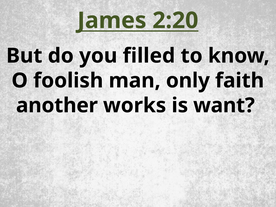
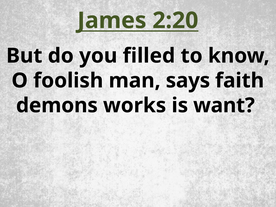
only: only -> says
another: another -> demons
